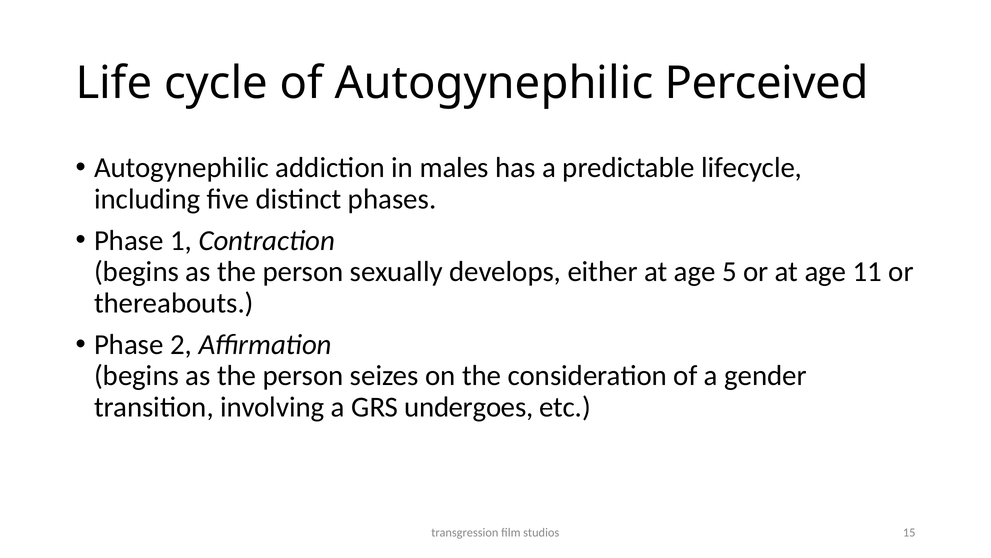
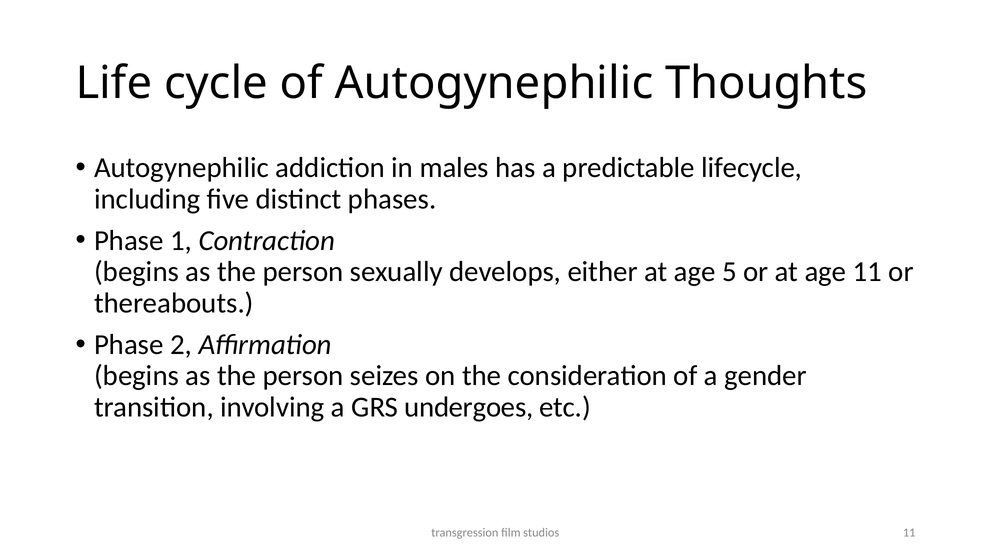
Perceived: Perceived -> Thoughts
studios 15: 15 -> 11
